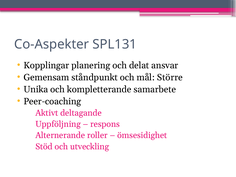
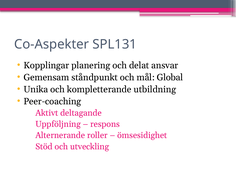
Större: Större -> Global
samarbete: samarbete -> utbildning
